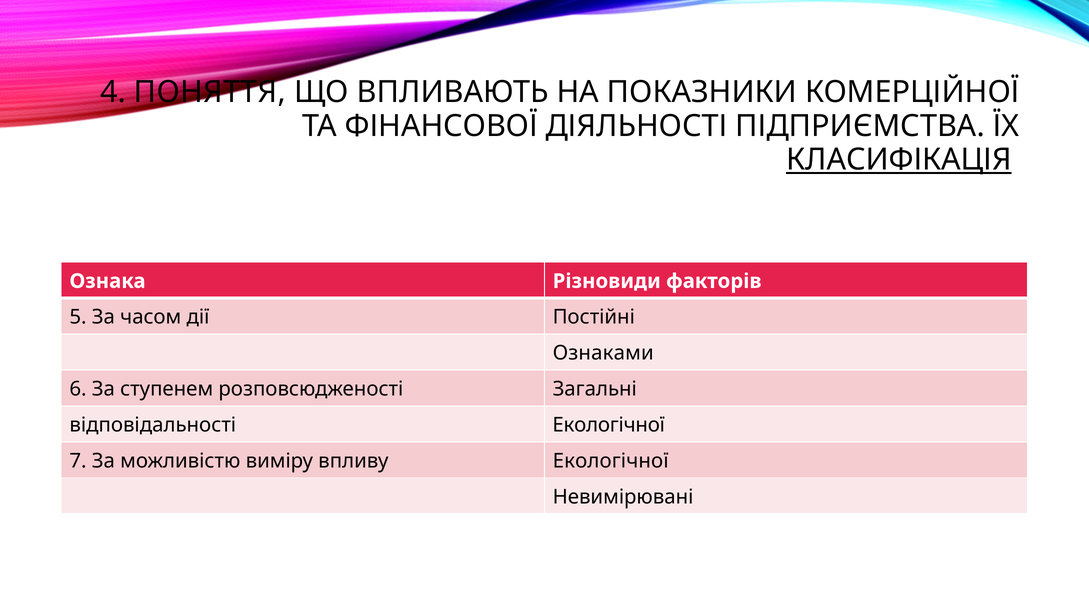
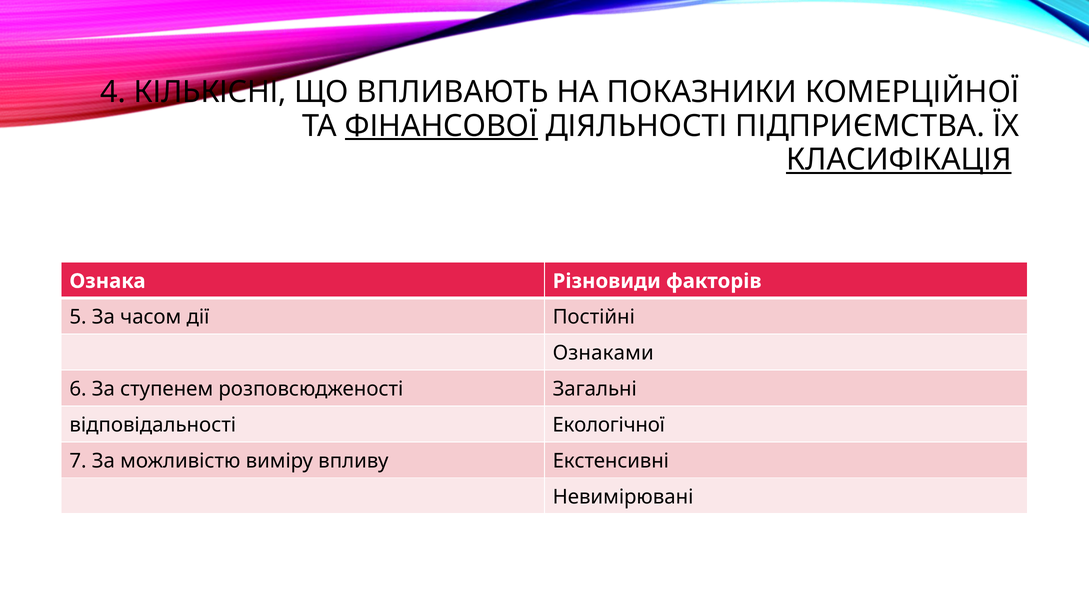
ПОНЯТТЯ: ПОНЯТТЯ -> КІЛЬКІСНІ
ФІНАНСОВОЇ underline: none -> present
впливу Екологічної: Екологічної -> Екстенсивні
